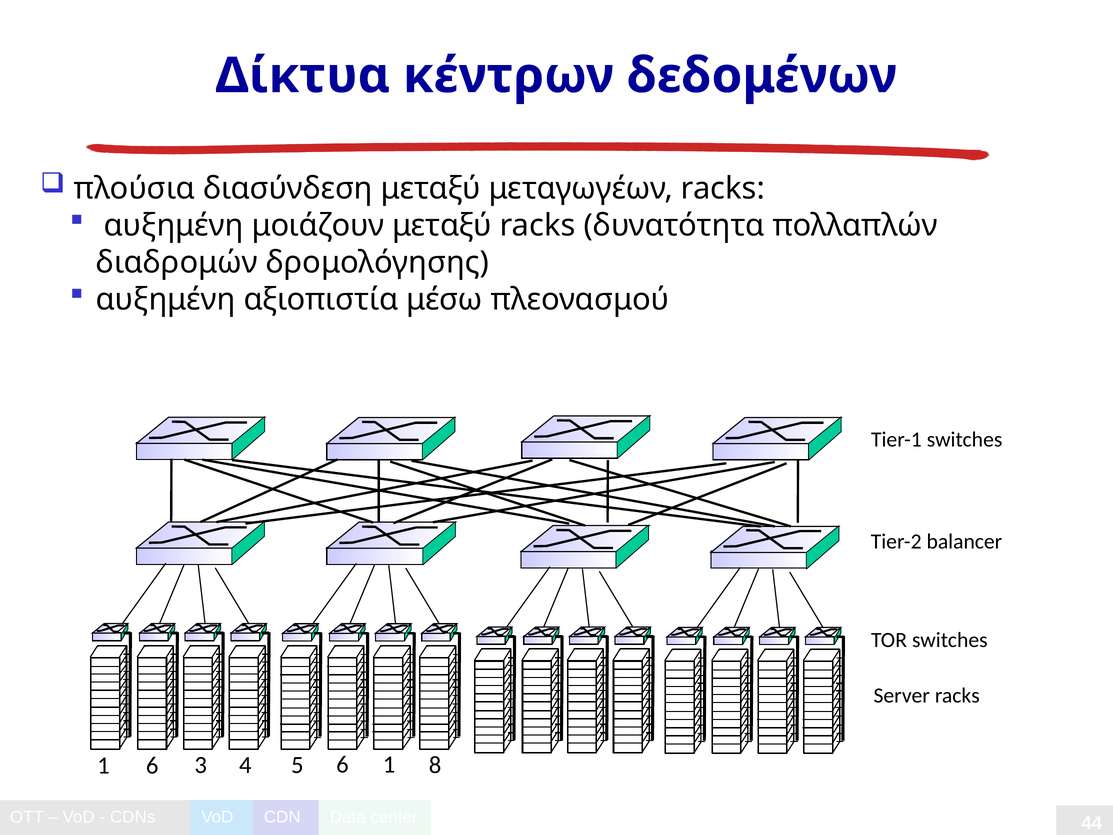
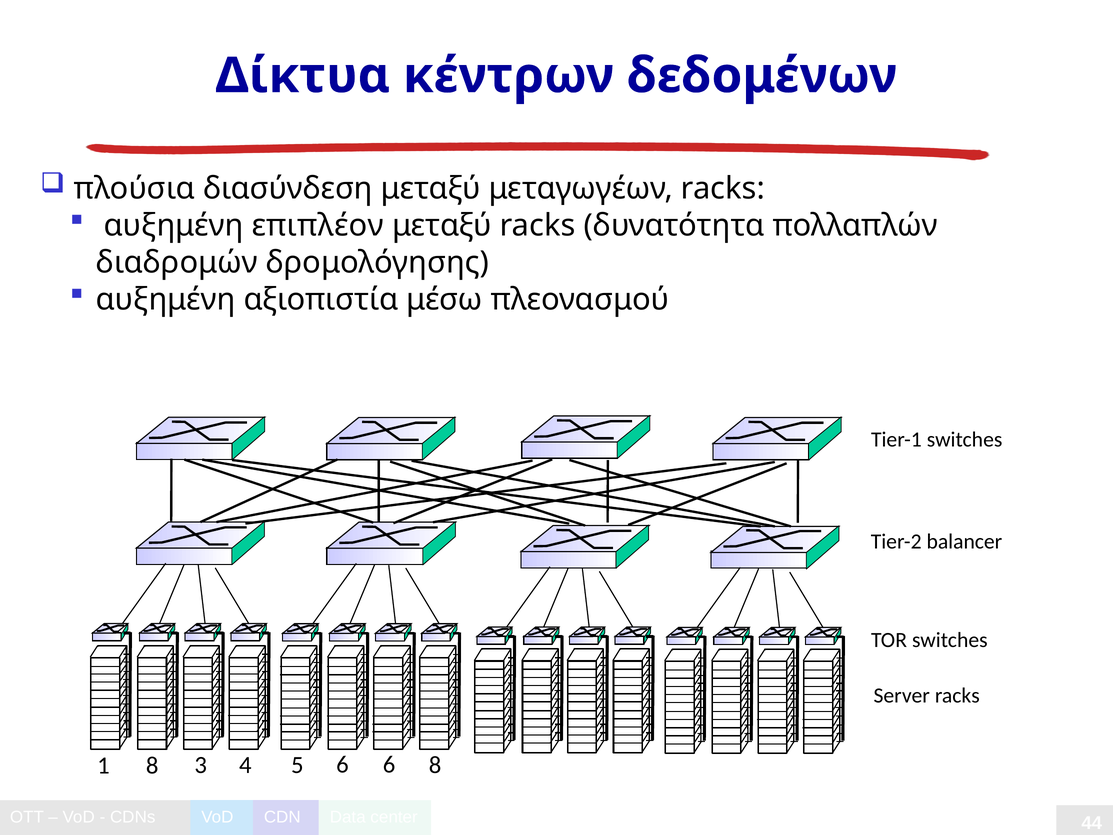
μοιάζουν: μοιάζουν -> επιπλέον
1 6: 6 -> 8
6 1: 1 -> 6
